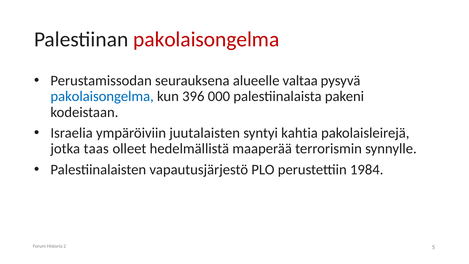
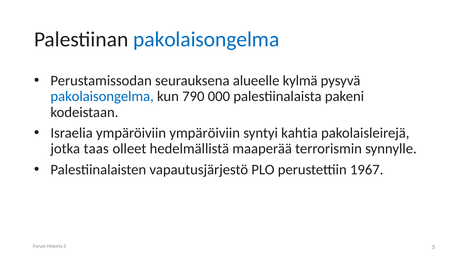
pakolaisongelma at (206, 39) colour: red -> blue
valtaa: valtaa -> kylmä
396: 396 -> 790
ympäröiviin juutalaisten: juutalaisten -> ympäröiviin
1984: 1984 -> 1967
